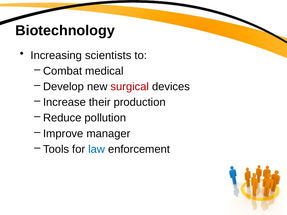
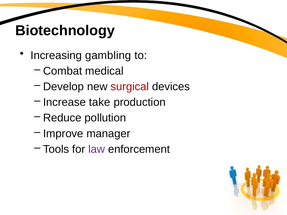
scientists: scientists -> gambling
their: their -> take
law colour: blue -> purple
